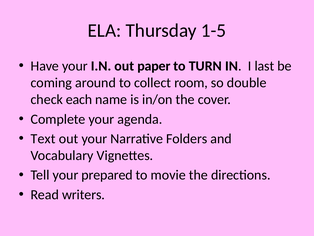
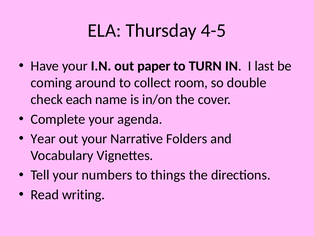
1-5: 1-5 -> 4-5
Text: Text -> Year
prepared: prepared -> numbers
movie: movie -> things
writers: writers -> writing
